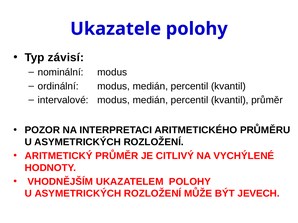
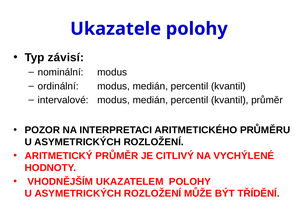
JEVECH: JEVECH -> TŘÍDĚNÍ
